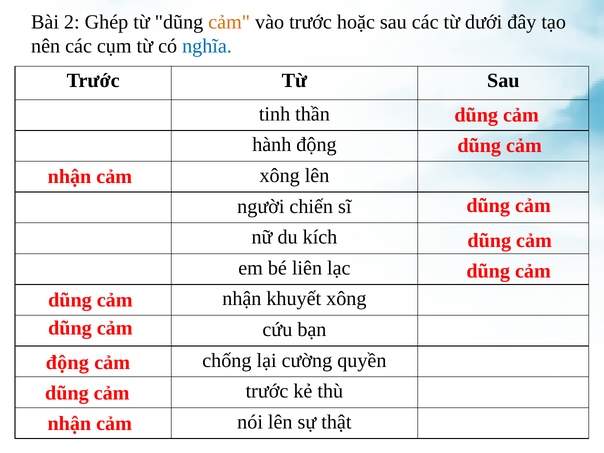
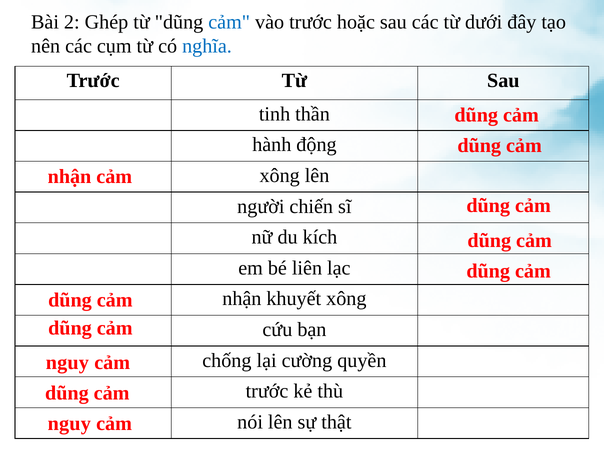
cảm at (229, 22) colour: orange -> blue
động at (67, 362): động -> nguy
nhận at (69, 423): nhận -> nguy
